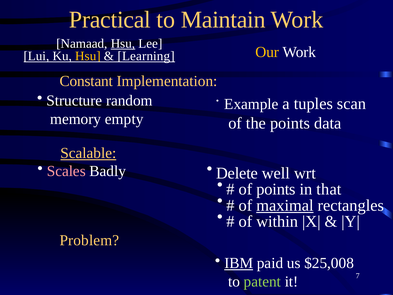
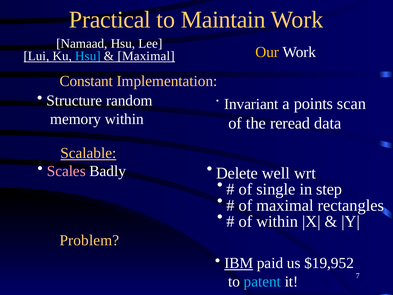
Hsu at (123, 43) underline: present -> none
Hsu at (88, 56) colour: yellow -> light blue
Learning at (146, 56): Learning -> Maximal
Example: Example -> Invariant
tuples: tuples -> points
memory empty: empty -> within
the points: points -> reread
of points: points -> single
that: that -> step
maximal at (285, 205) underline: present -> none
$25,008: $25,008 -> $19,952
patent colour: light green -> light blue
